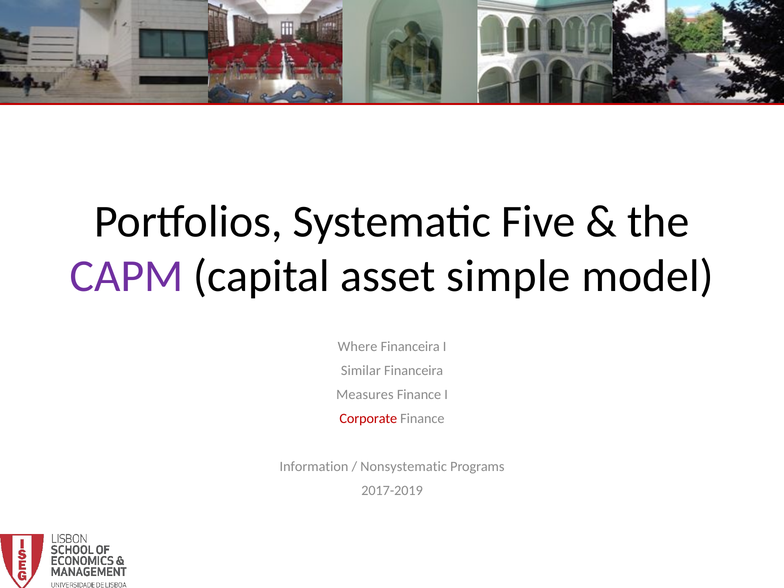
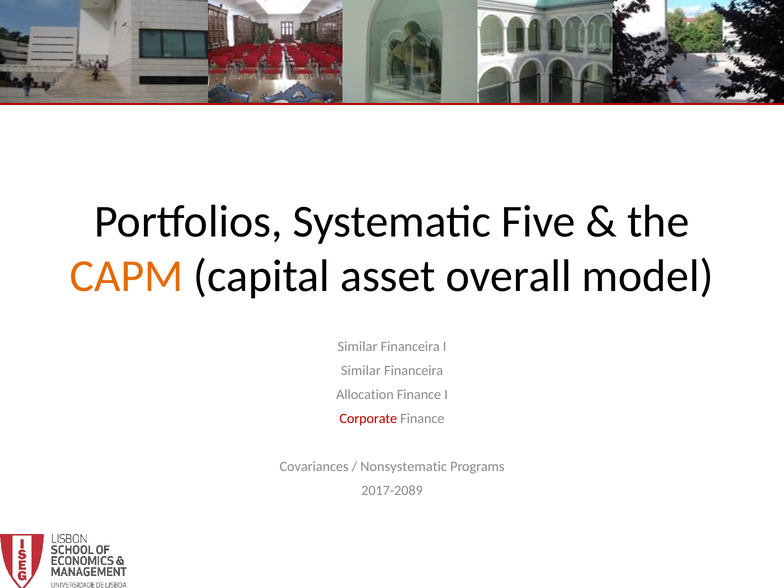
CAPM colour: purple -> orange
simple: simple -> overall
Where at (358, 347): Where -> Similar
Measures: Measures -> Allocation
Information: Information -> Covariances
2017-2019: 2017-2019 -> 2017-2089
